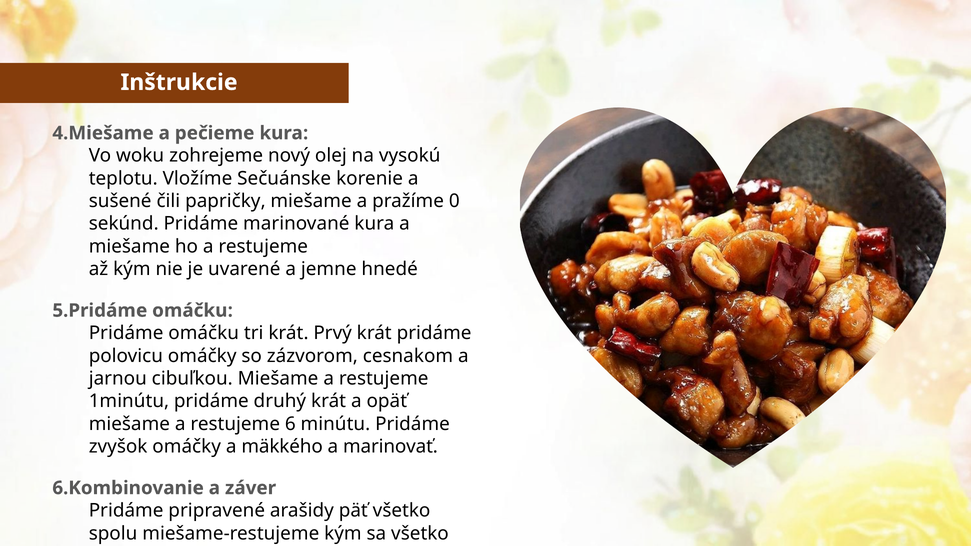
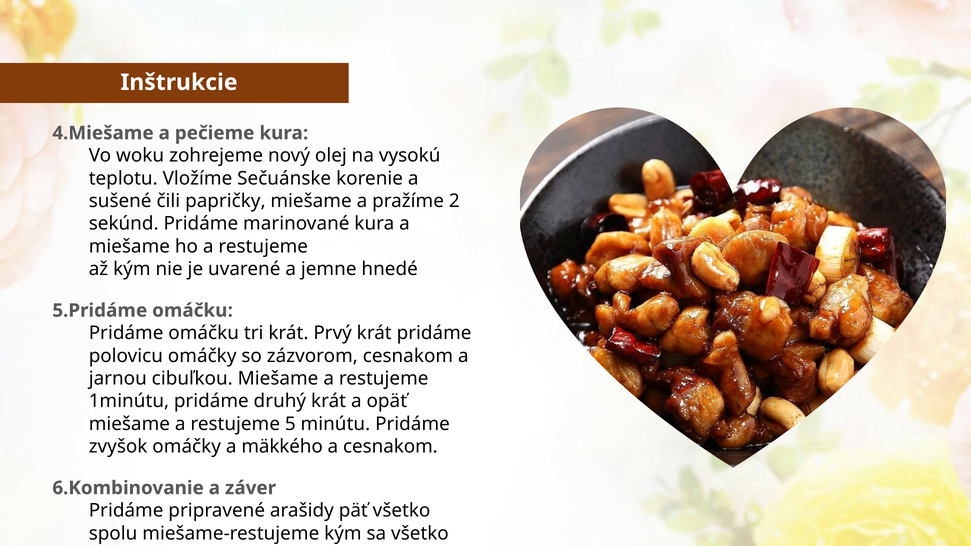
0: 0 -> 2
6: 6 -> 5
a marinovať: marinovať -> cesnakom
